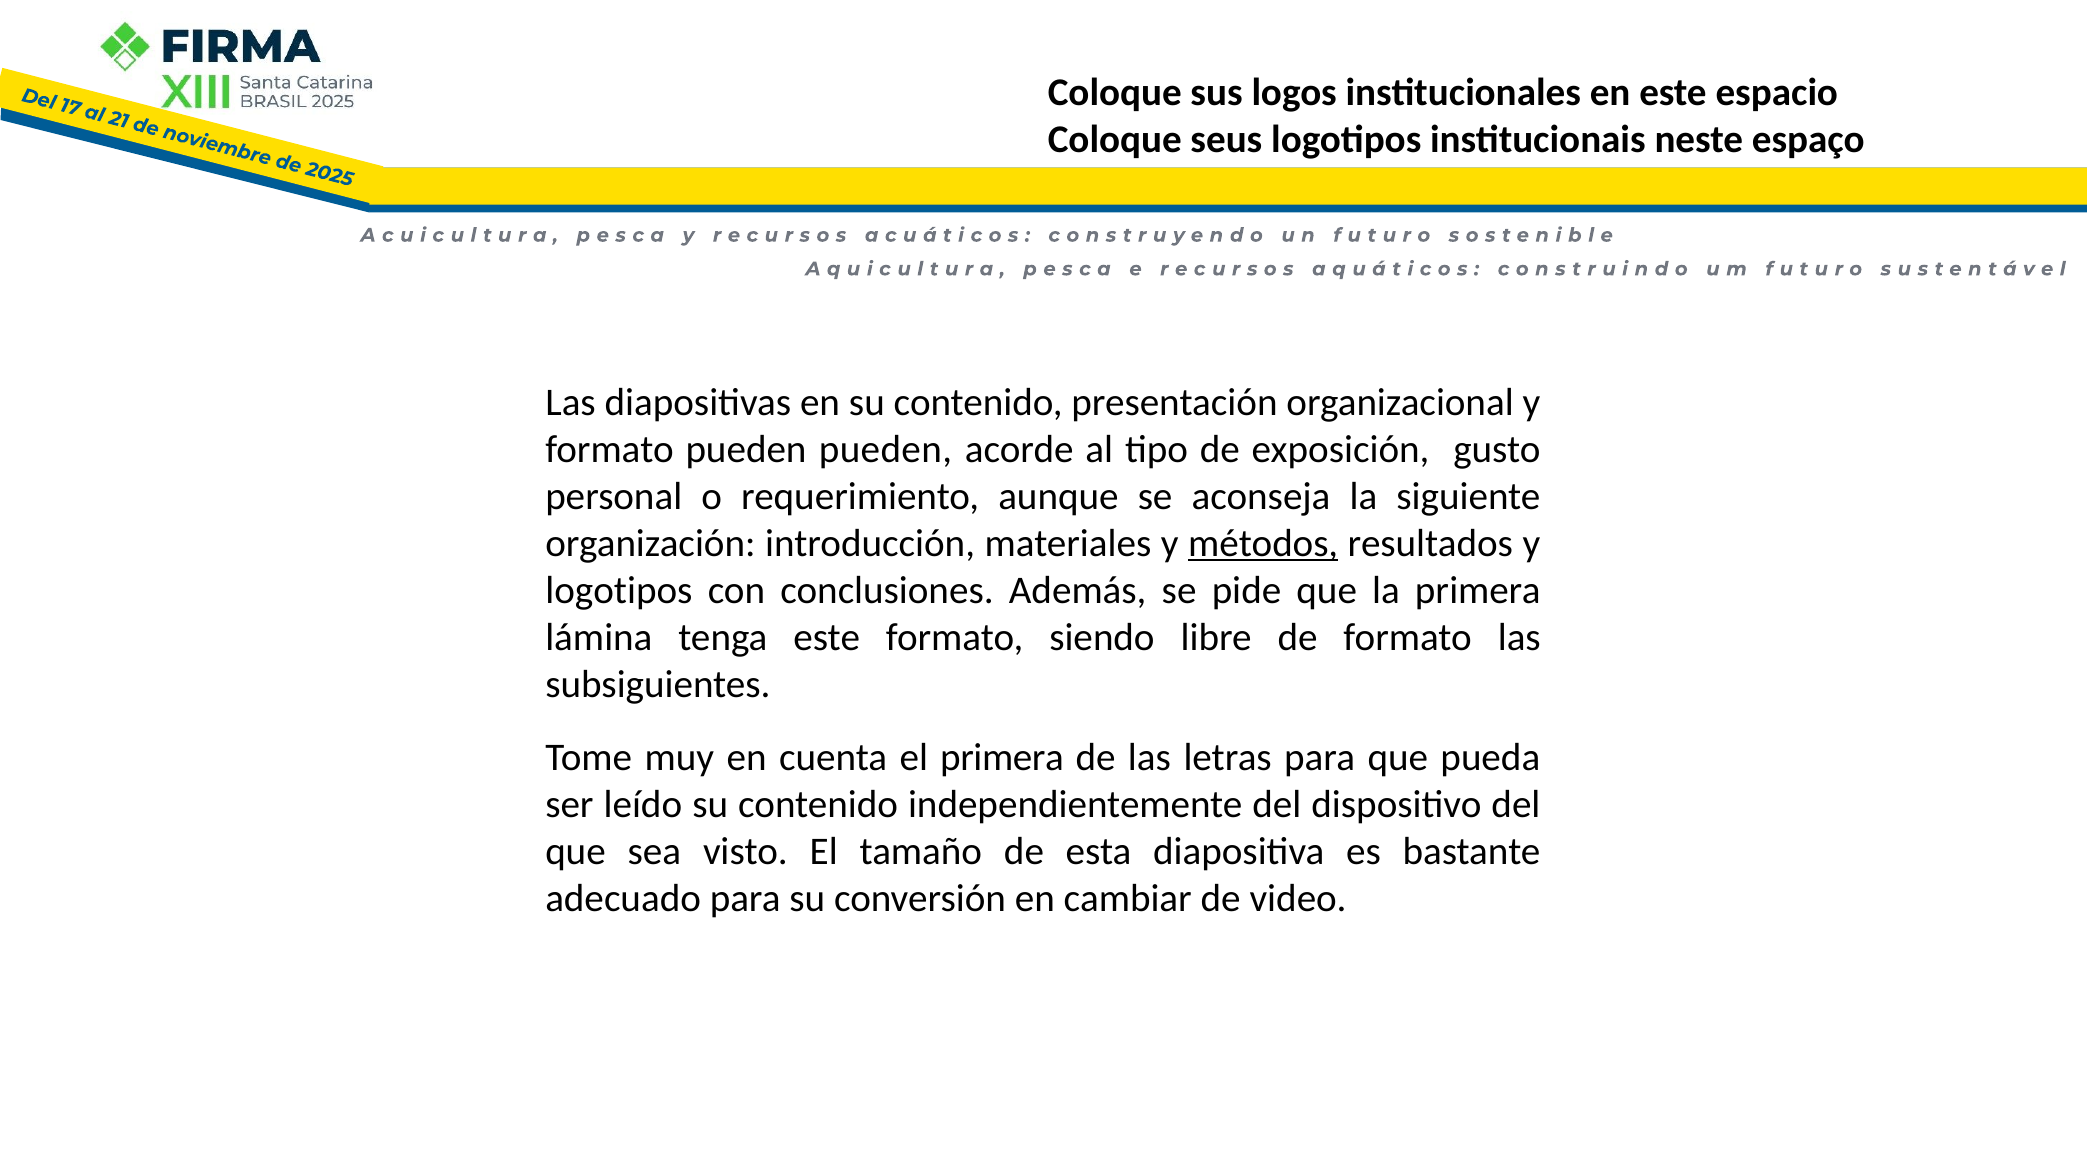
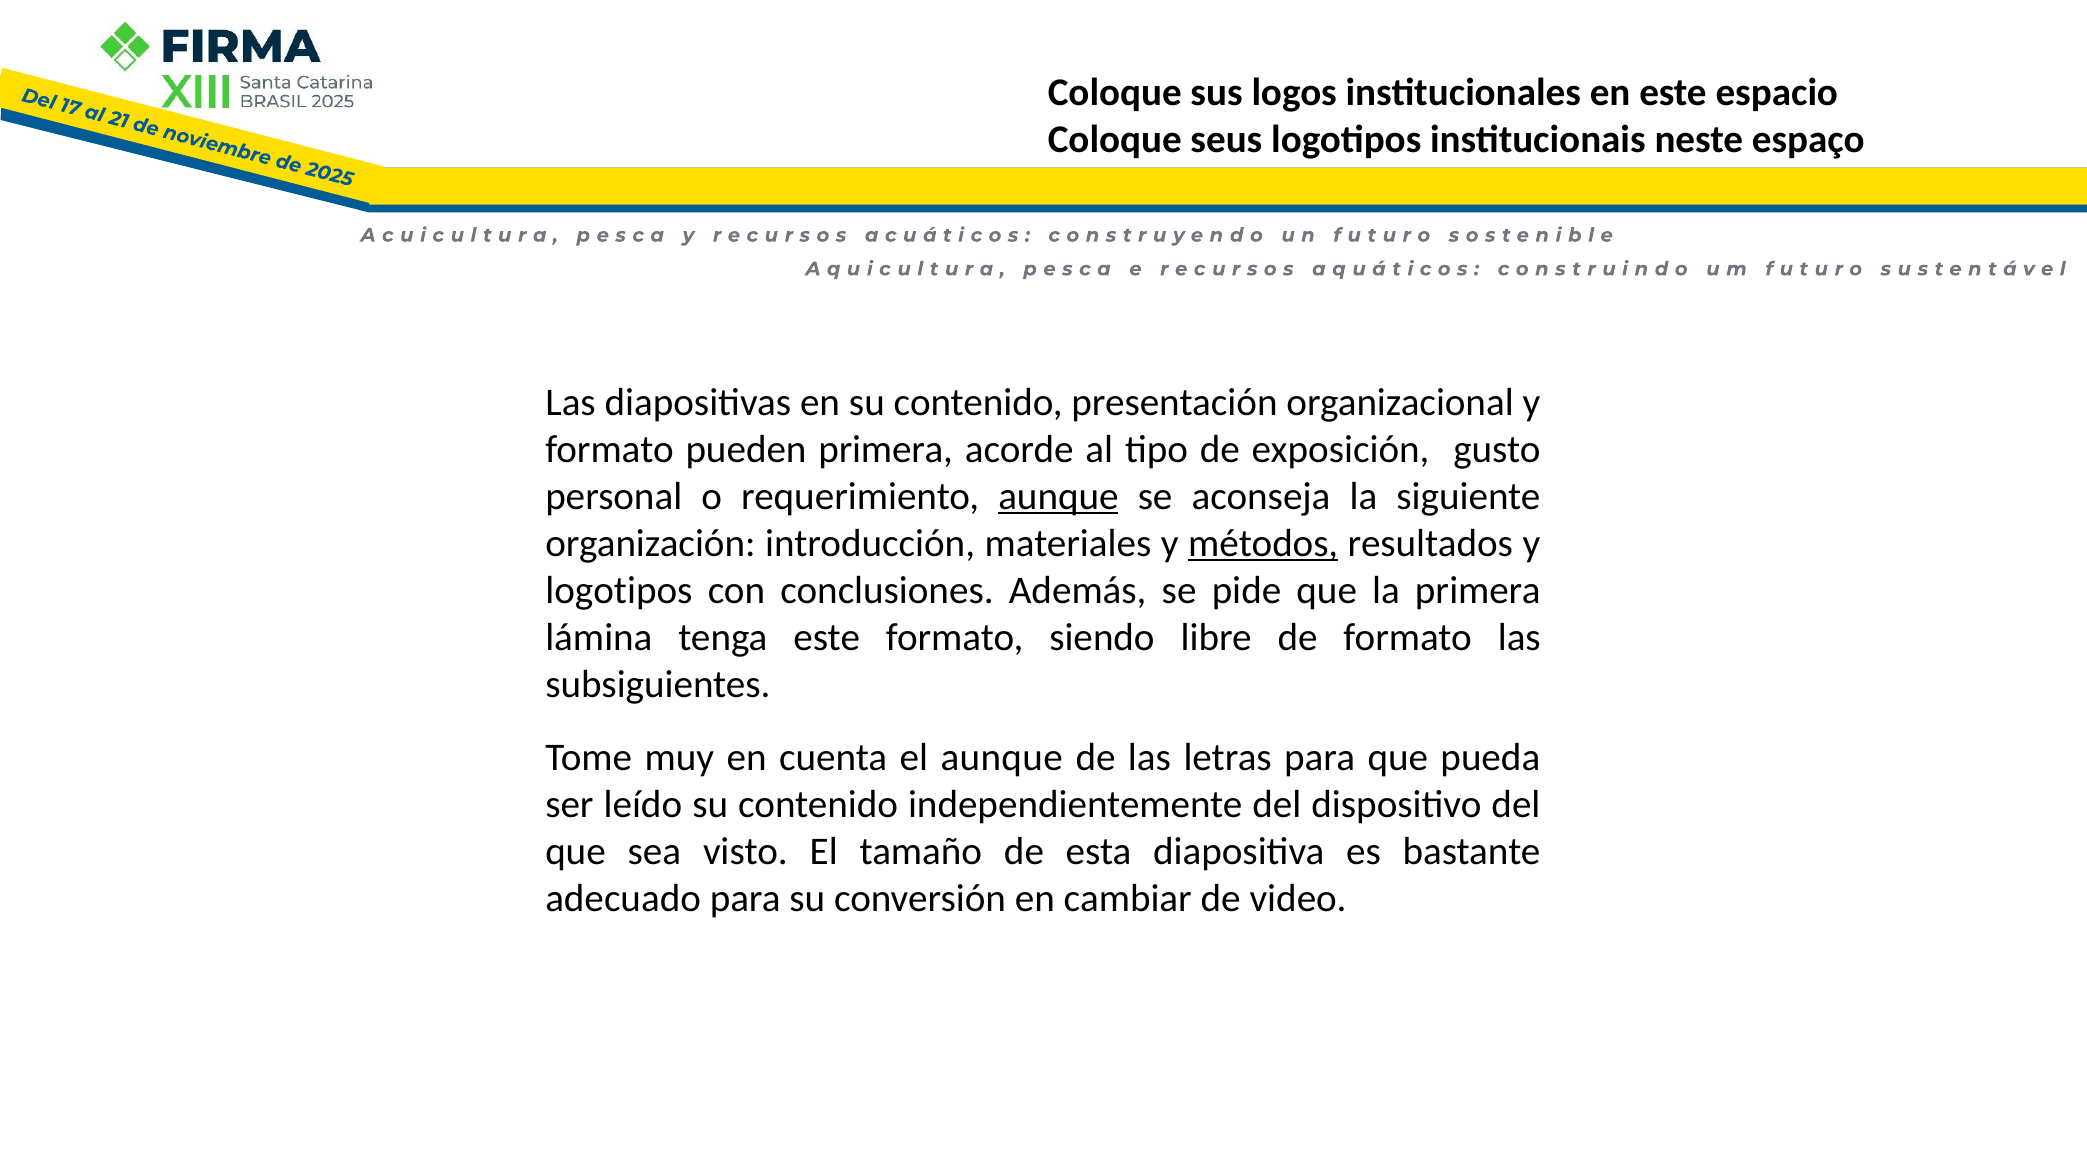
pueden pueden: pueden -> primera
aunque at (1058, 496) underline: none -> present
el primera: primera -> aunque
